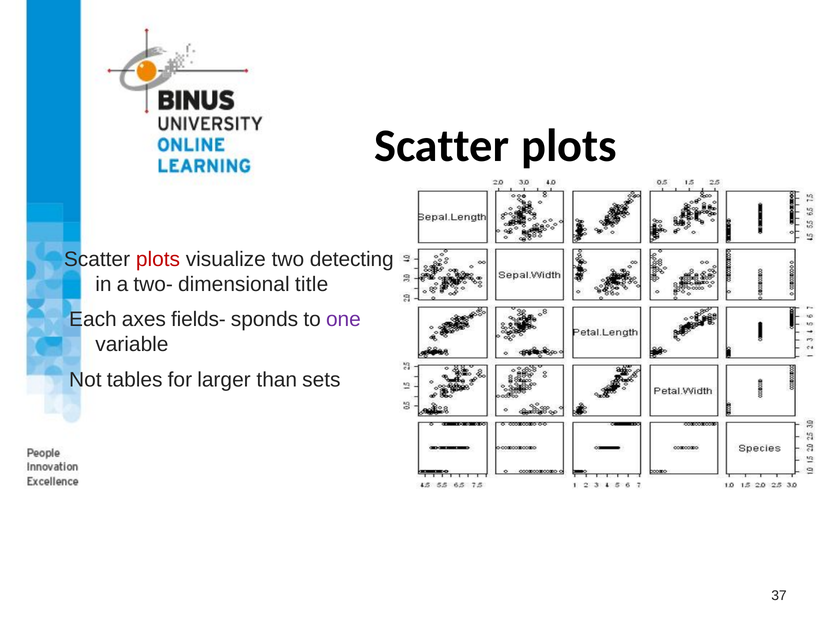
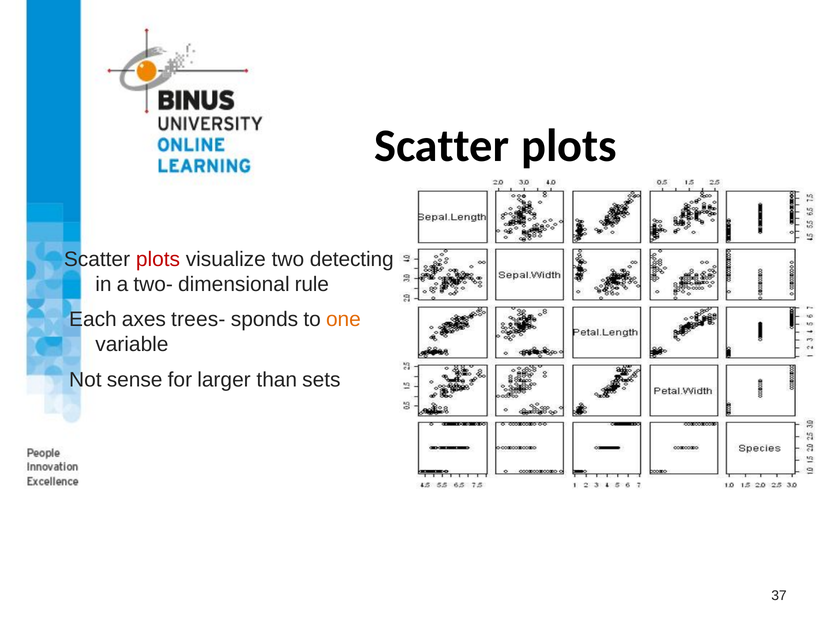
title: title -> rule
fields-: fields- -> trees-
one colour: purple -> orange
tables: tables -> sense
